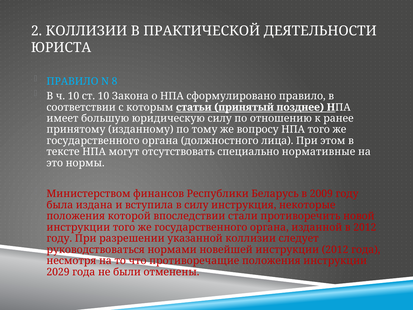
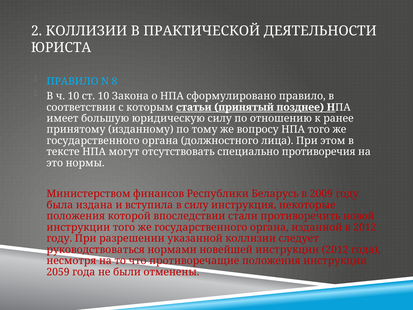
нормативные: нормативные -> противоречия
2029: 2029 -> 2059
